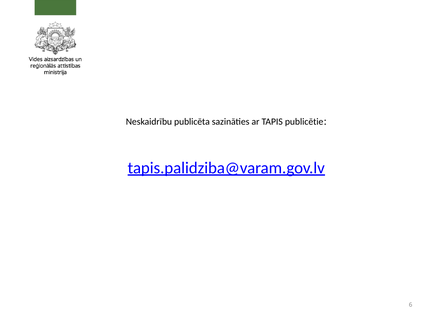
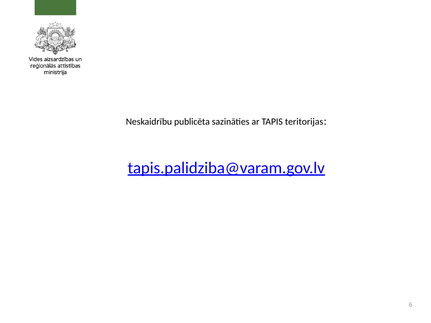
publicētie: publicētie -> teritorijas
